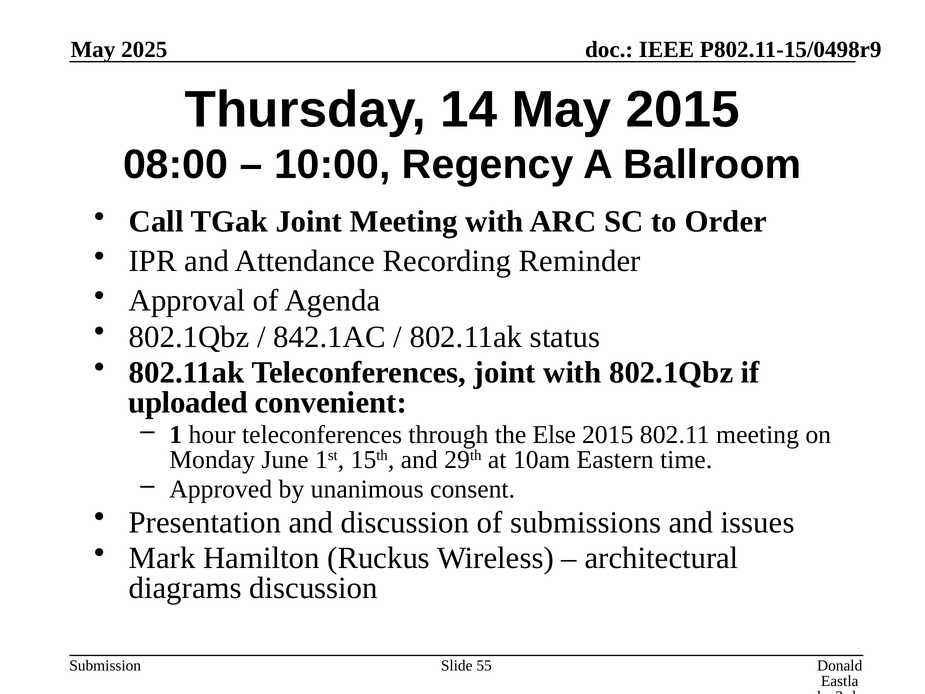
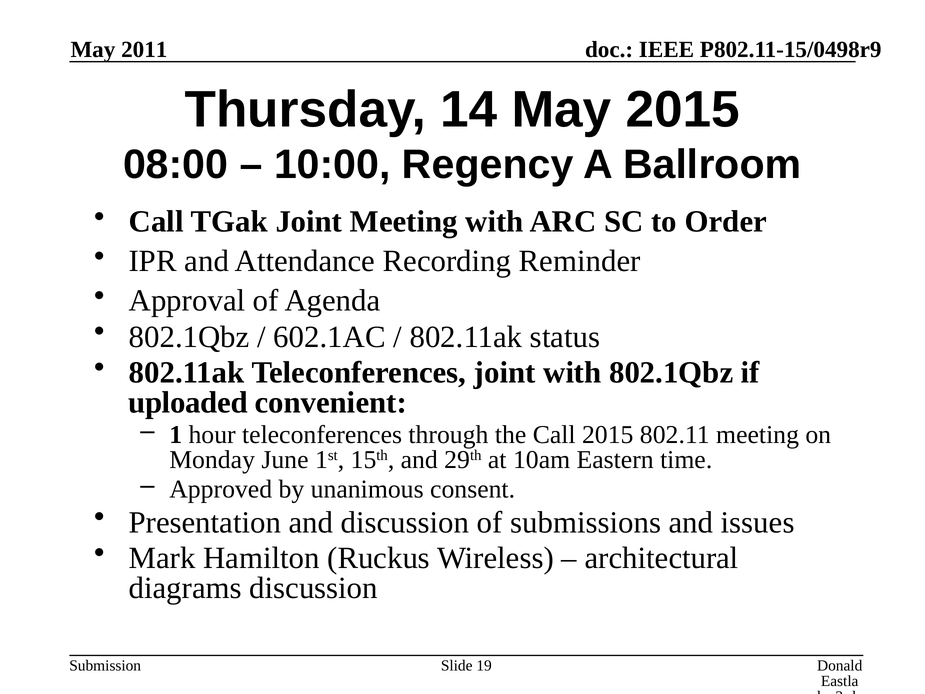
2025: 2025 -> 2011
842.1AC: 842.1AC -> 602.1AC
the Else: Else -> Call
55: 55 -> 19
